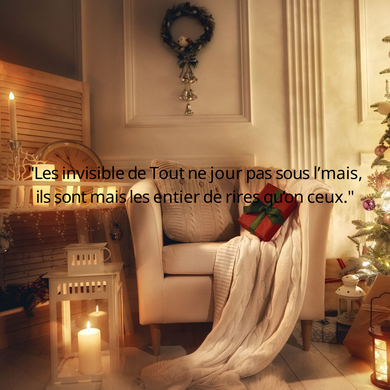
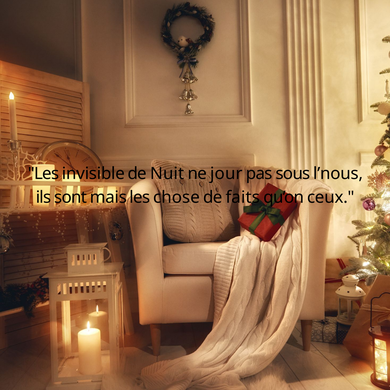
Tout: Tout -> Nuit
l’mais: l’mais -> l’nous
entier: entier -> chose
rires: rires -> faits
